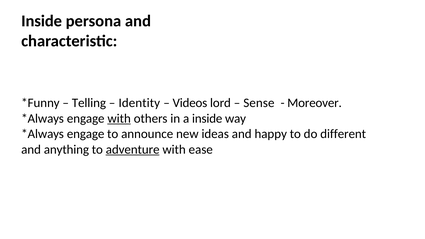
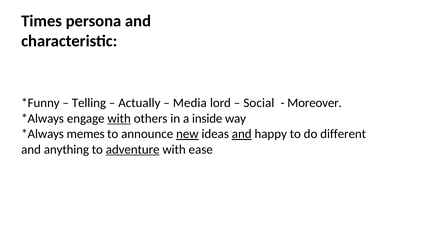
Inside at (42, 21): Inside -> Times
Identity: Identity -> Actually
Videos: Videos -> Media
Sense: Sense -> Social
engage at (86, 134): engage -> memes
new underline: none -> present
and at (242, 134) underline: none -> present
